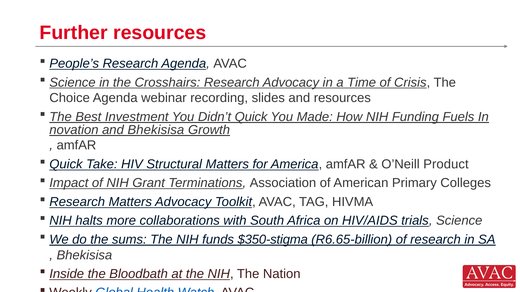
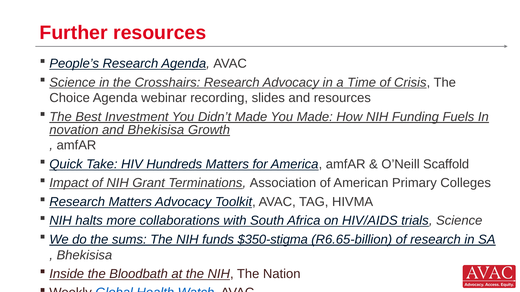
Didn’t Quick: Quick -> Made
Structural: Structural -> Hundreds
Product: Product -> Scaffold
